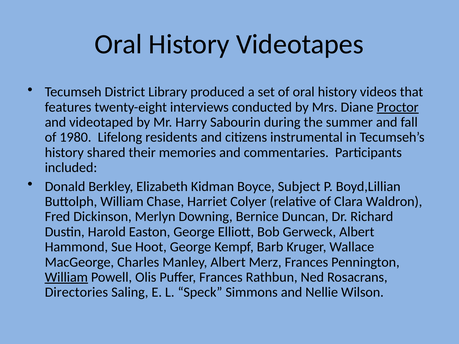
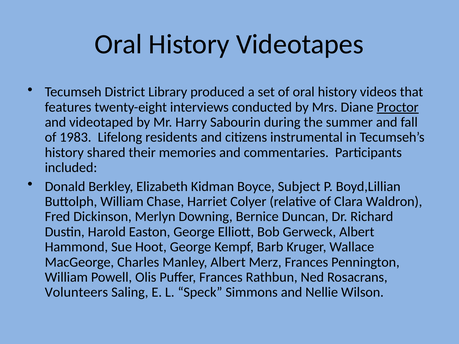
1980: 1980 -> 1983
William at (66, 277) underline: present -> none
Directories: Directories -> Volunteers
